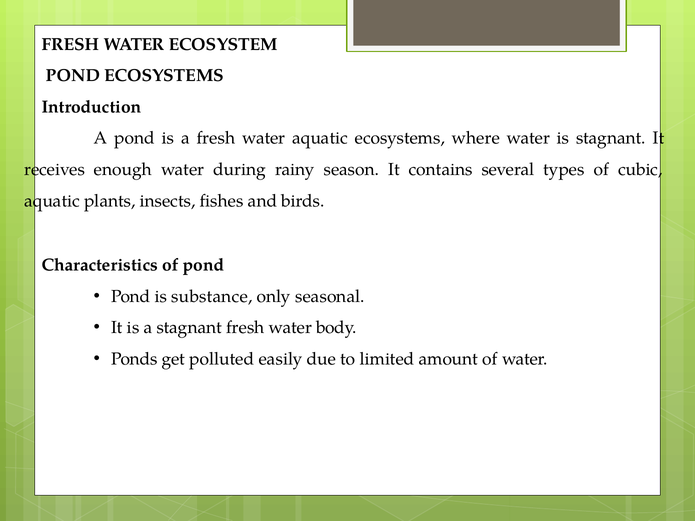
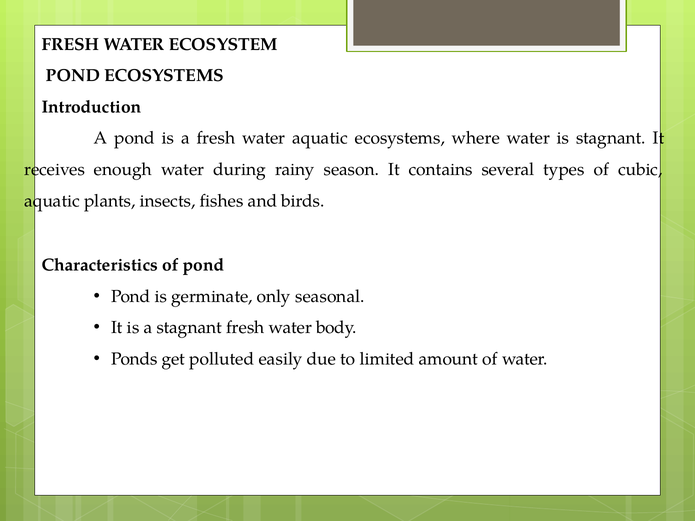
substance: substance -> germinate
